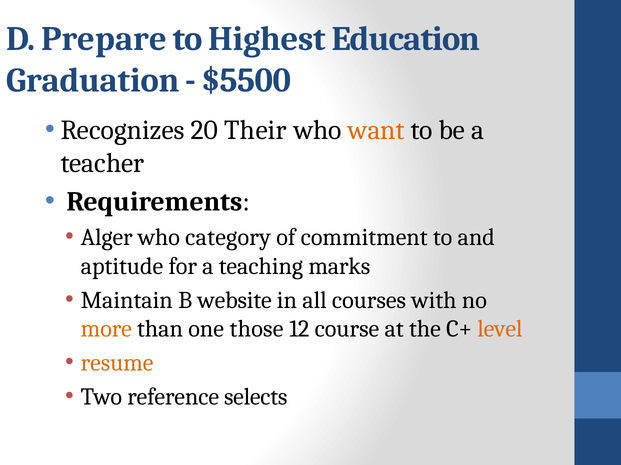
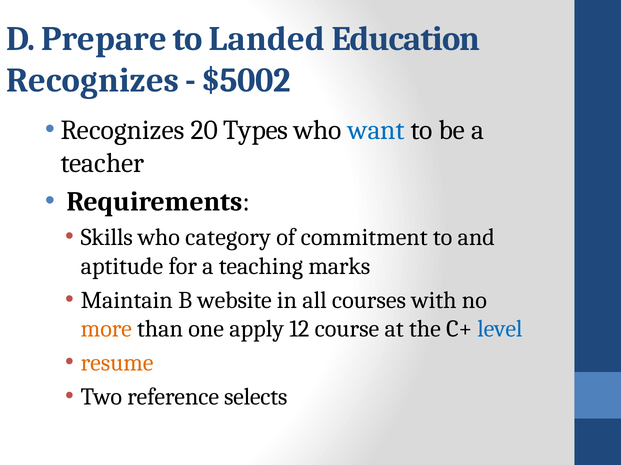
Highest: Highest -> Landed
Graduation at (93, 81): Graduation -> Recognizes
$5500: $5500 -> $5002
Their: Their -> Types
want colour: orange -> blue
Alger: Alger -> Skills
those: those -> apply
level colour: orange -> blue
